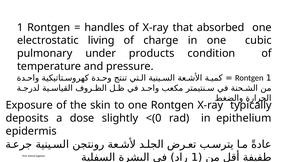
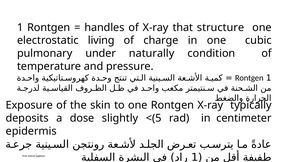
absorbed: absorbed -> structure
products: products -> naturally
<(0: <(0 -> <(5
epithelium: epithelium -> centimeter
